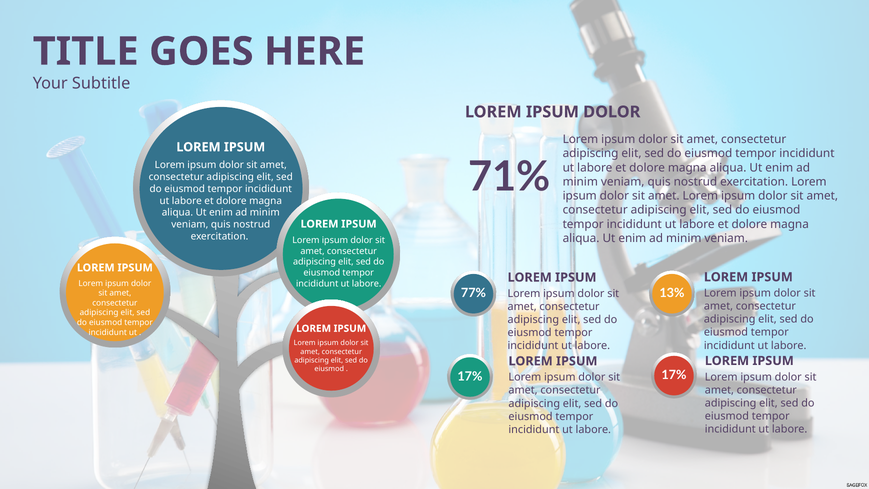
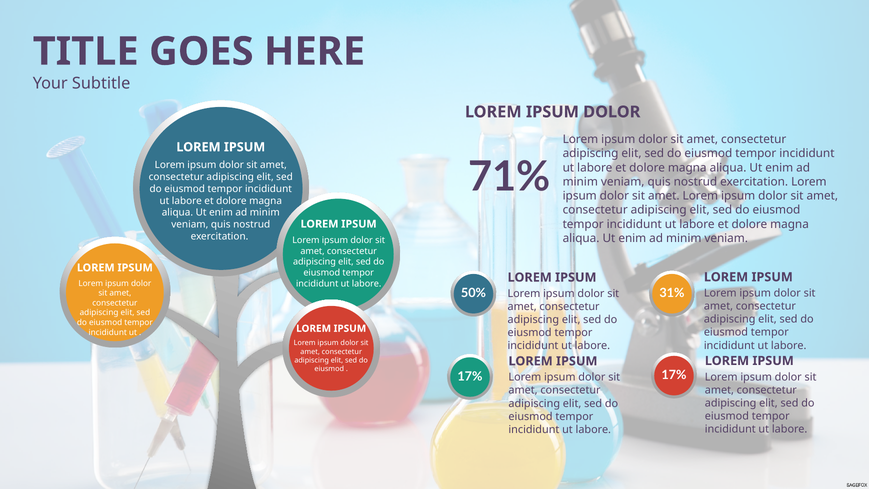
77%: 77% -> 50%
13%: 13% -> 31%
